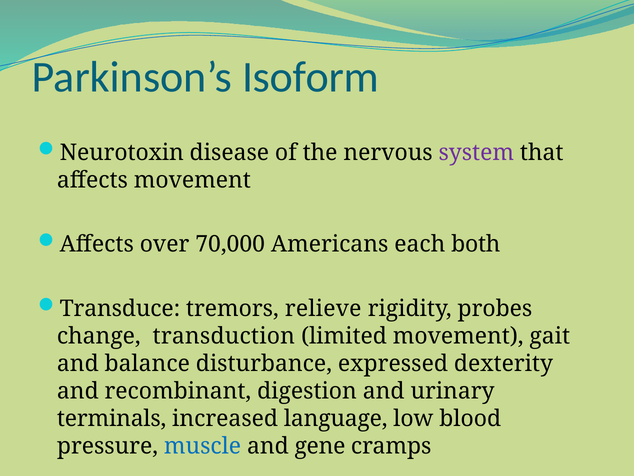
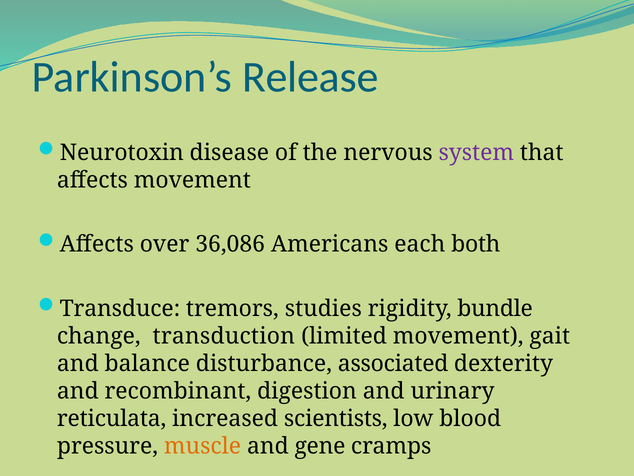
Isoform: Isoform -> Release
70,000: 70,000 -> 36,086
relieve: relieve -> studies
probes: probes -> bundle
expressed: expressed -> associated
terminals: terminals -> reticulata
language: language -> scientists
muscle colour: blue -> orange
